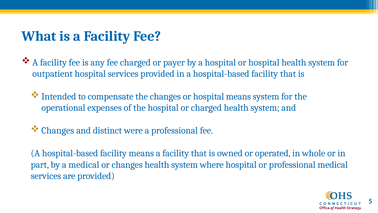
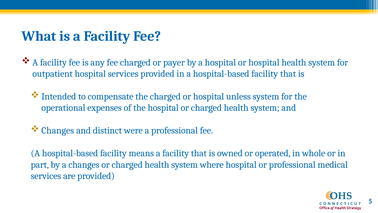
the changes: changes -> charged
hospital means: means -> unless
a medical: medical -> changes
changes at (127, 164): changes -> charged
